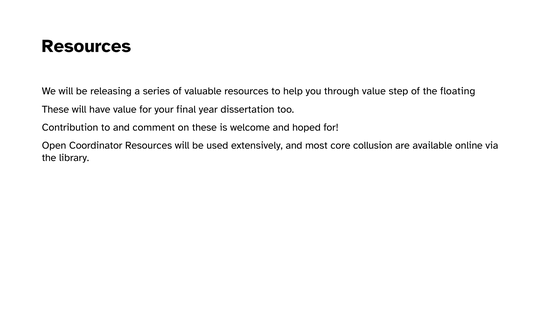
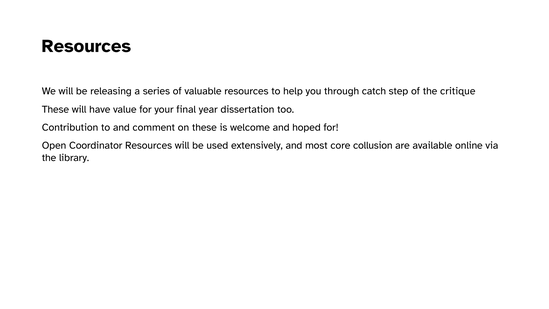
through value: value -> catch
floating: floating -> critique
